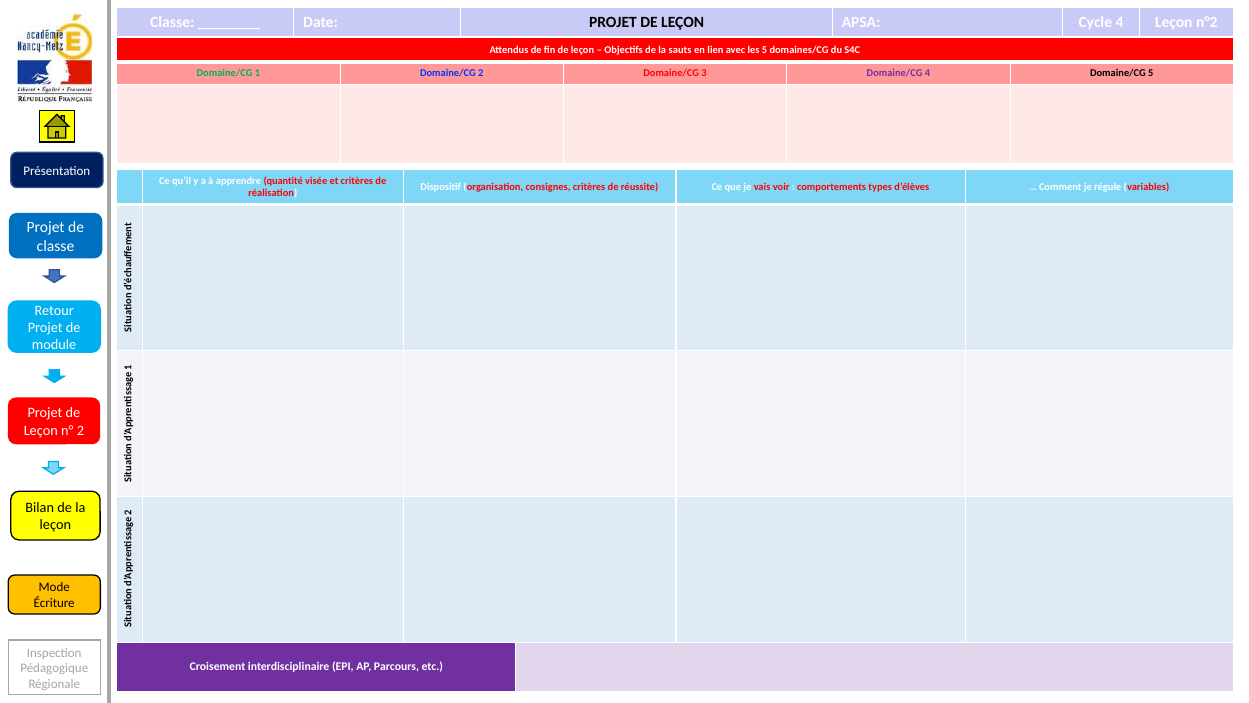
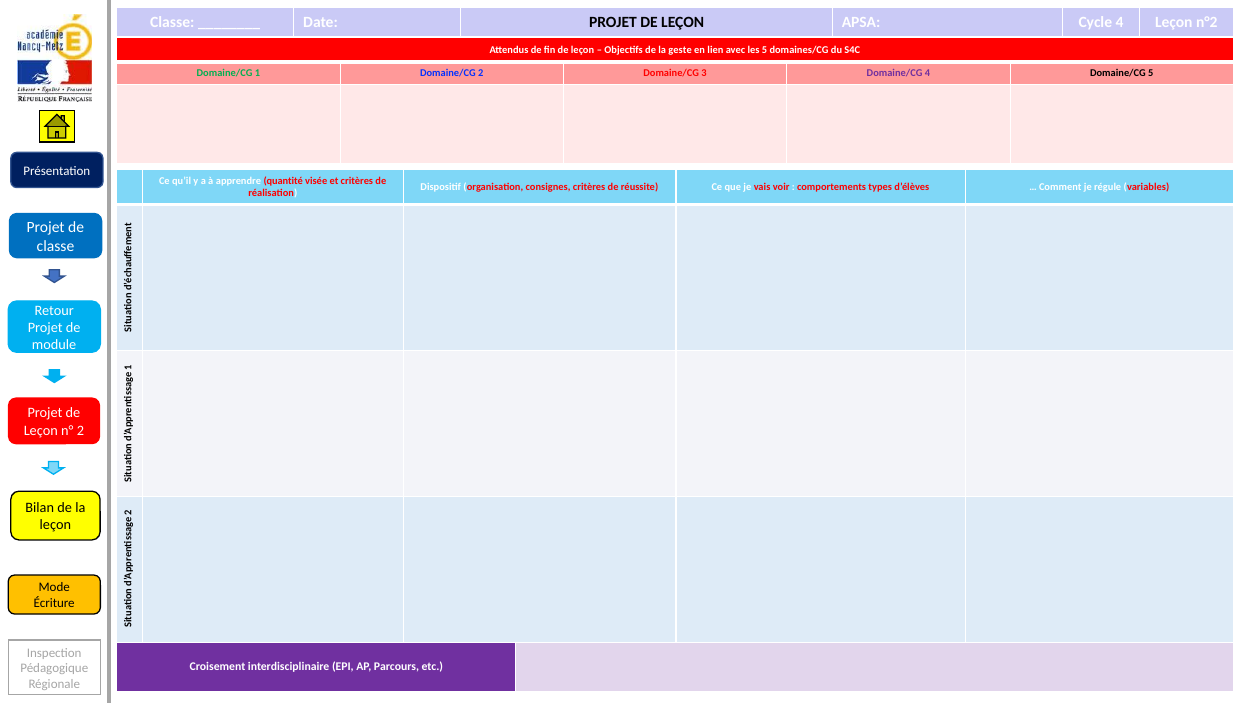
sauts: sauts -> geste
